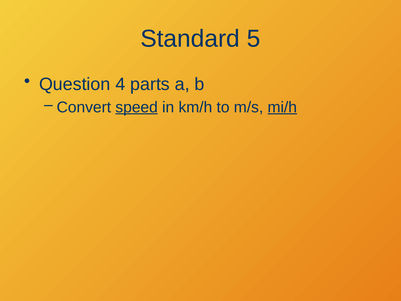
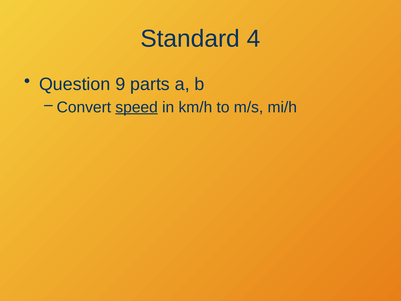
5: 5 -> 4
4: 4 -> 9
mi/h underline: present -> none
